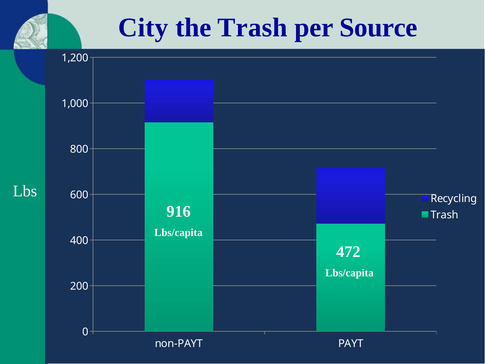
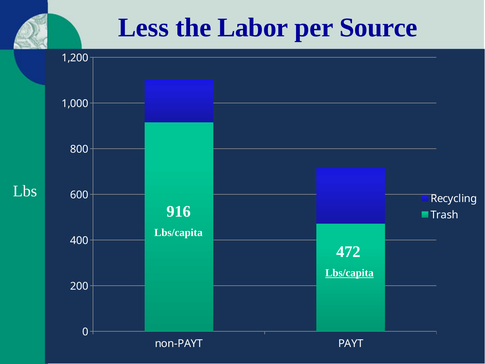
City: City -> Less
the Trash: Trash -> Labor
Lbs/capita at (349, 273) underline: none -> present
